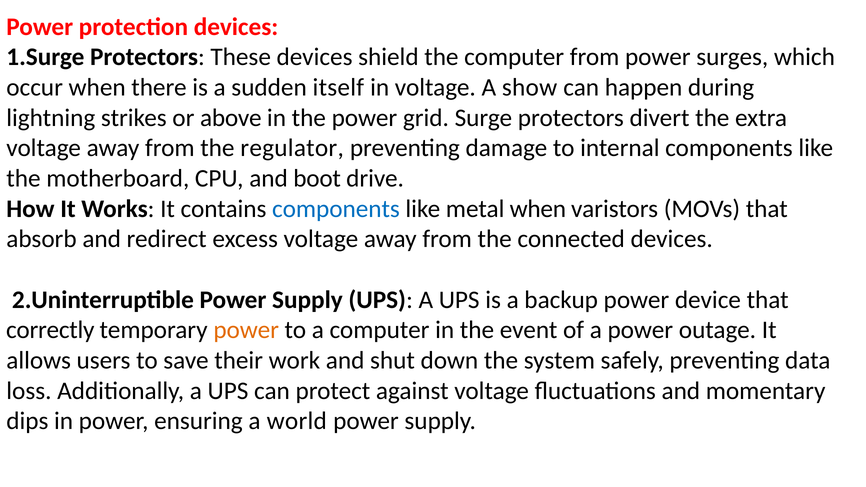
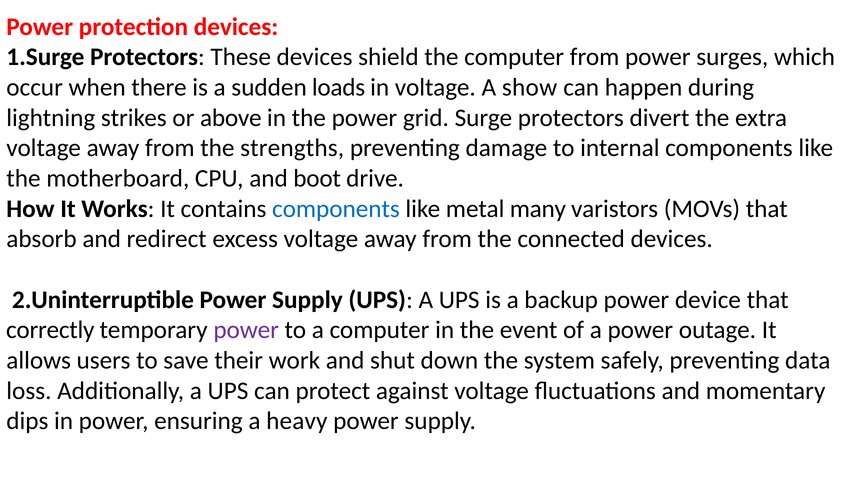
itself: itself -> loads
regulator: regulator -> strengths
metal when: when -> many
power at (246, 330) colour: orange -> purple
world: world -> heavy
